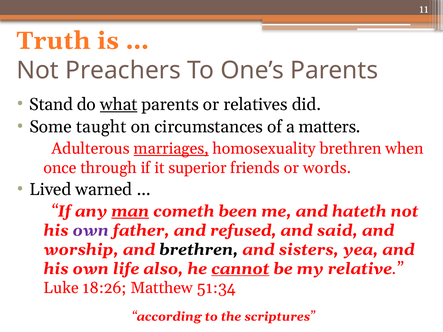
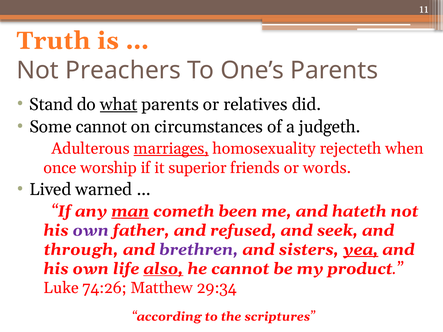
Some taught: taught -> cannot
matters: matters -> judgeth
homosexuality brethren: brethren -> rejecteth
through: through -> worship
said: said -> seek
worship: worship -> through
brethren at (199, 250) colour: black -> purple
yea underline: none -> present
also underline: none -> present
cannot at (240, 269) underline: present -> none
relative: relative -> product
18:26: 18:26 -> 74:26
51:34: 51:34 -> 29:34
